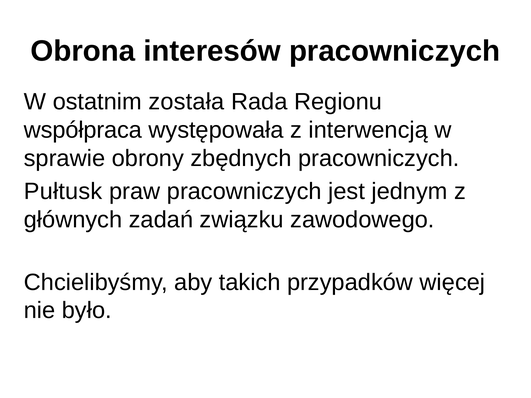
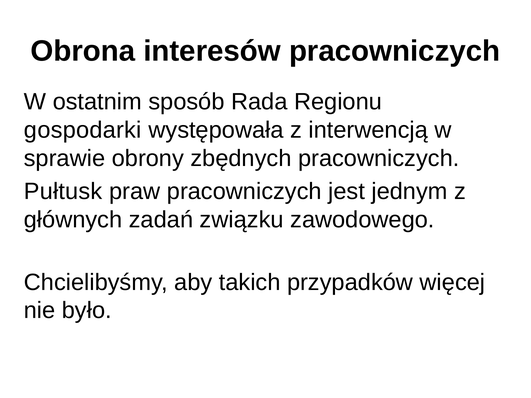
została: została -> sposób
współpraca: współpraca -> gospodarki
